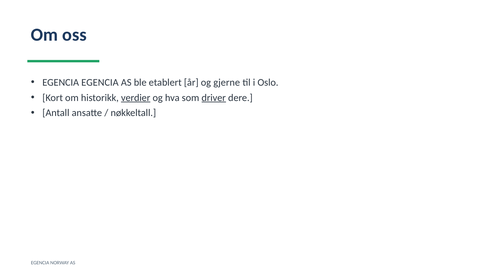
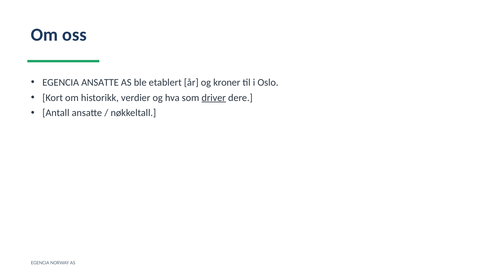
EGENCIA EGENCIA: EGENCIA -> ANSATTE
gjerne: gjerne -> kroner
verdier underline: present -> none
